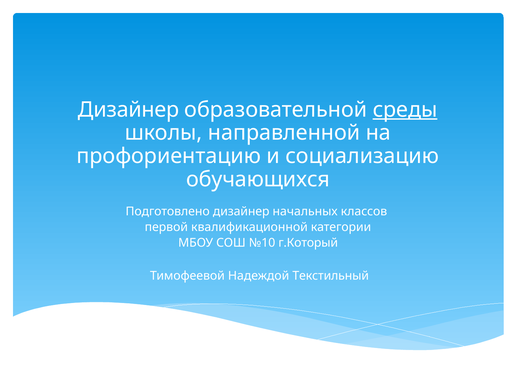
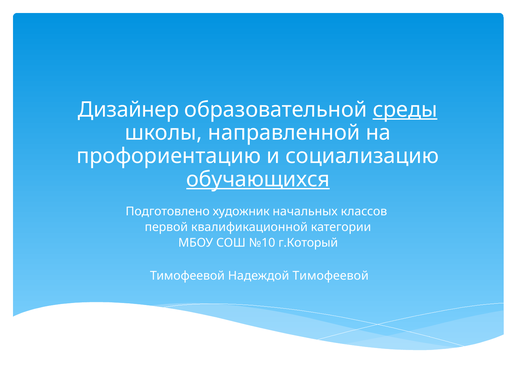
обучающихся underline: none -> present
Подготовлено дизайнер: дизайнер -> художник
Надеждой Текстильный: Текстильный -> Тимофеевой
